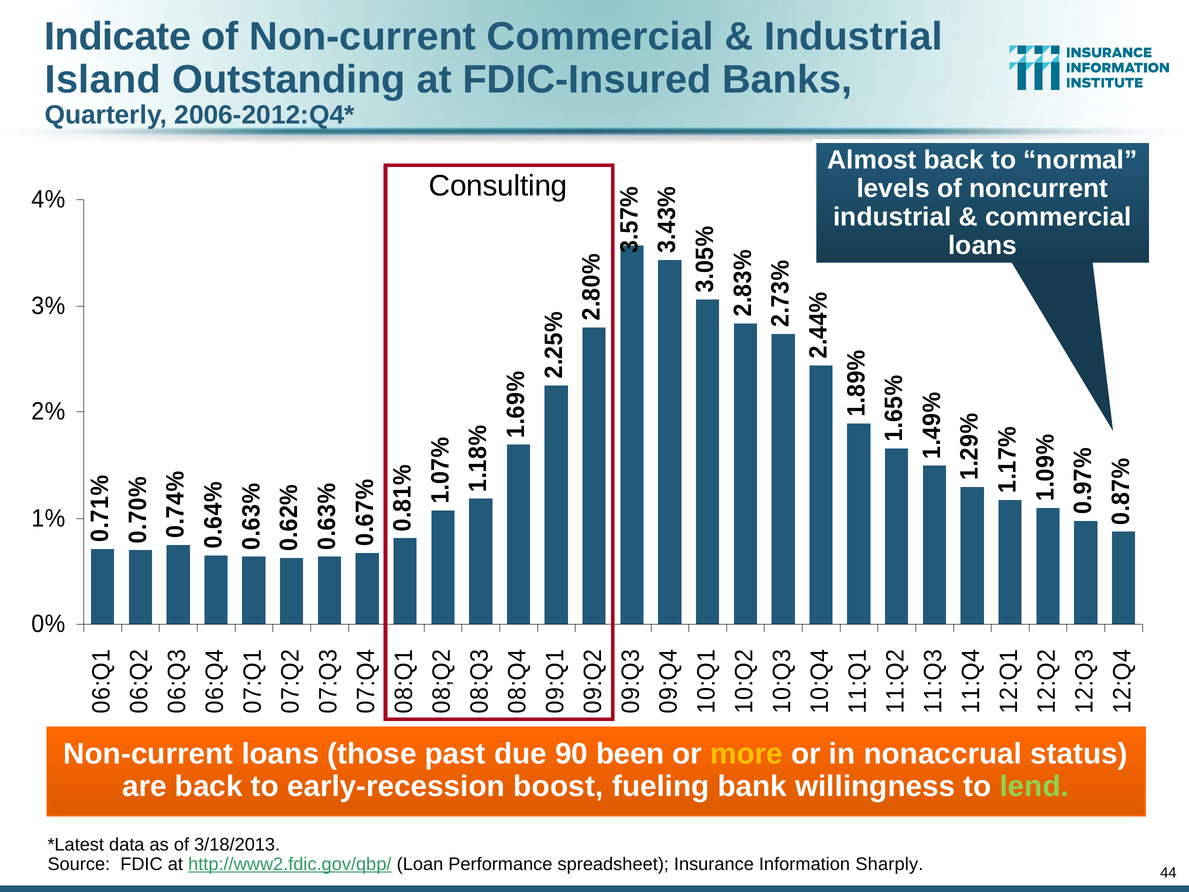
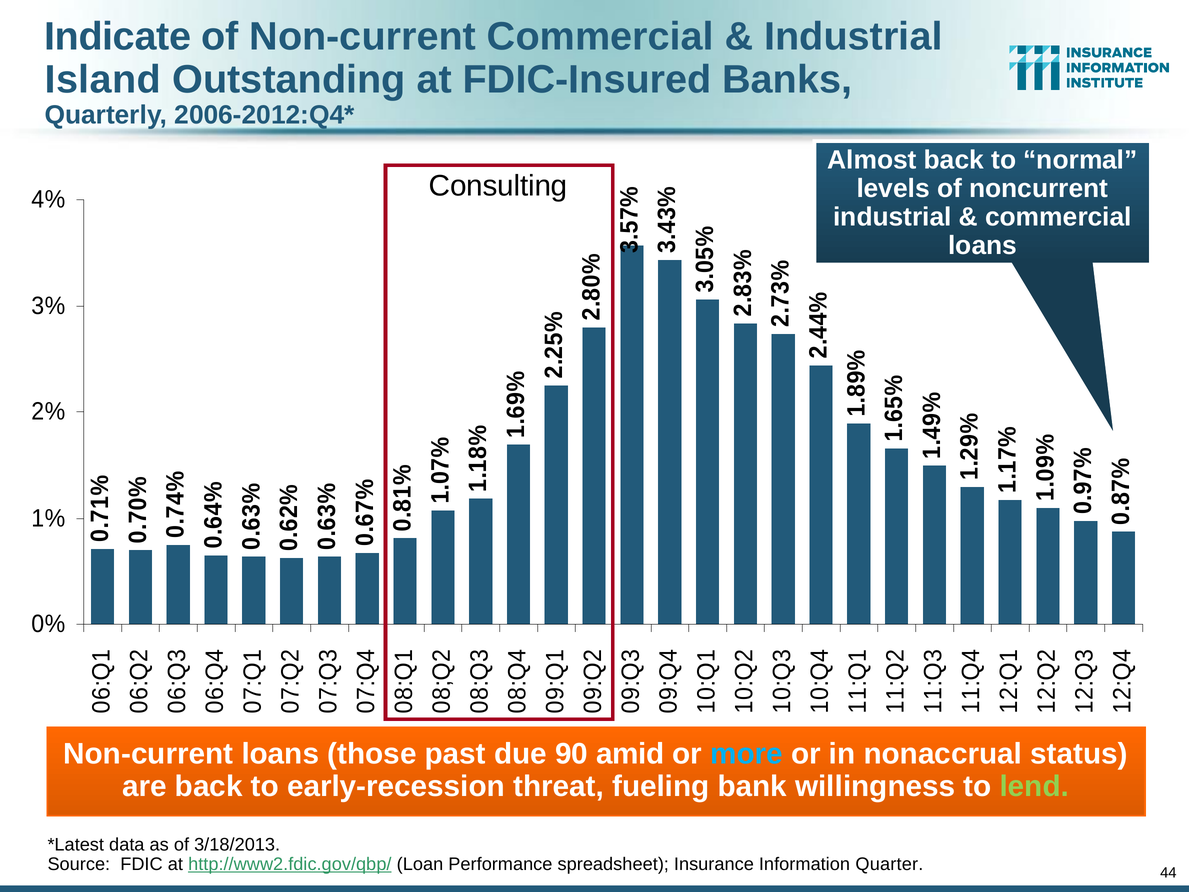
been: been -> amid
more colour: yellow -> light blue
boost: boost -> threat
Sharply: Sharply -> Quarter
